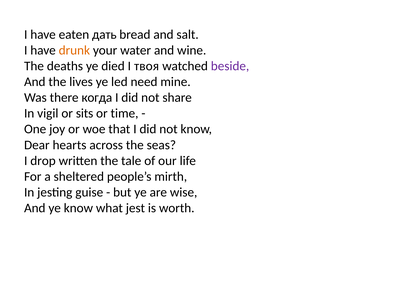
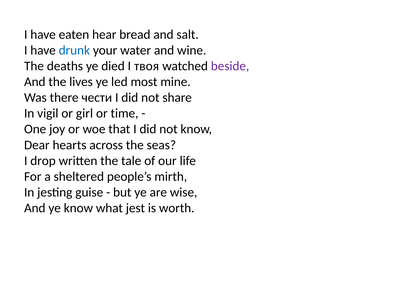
дать: дать -> hear
drunk colour: orange -> blue
need: need -> most
когда: когда -> чести
sits: sits -> girl
